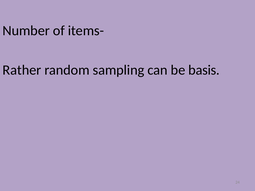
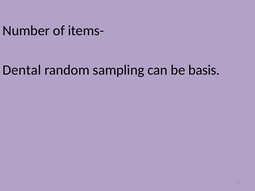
Rather: Rather -> Dental
